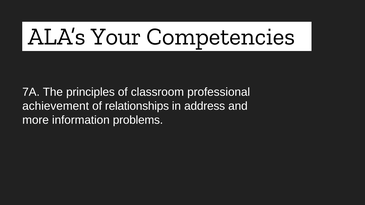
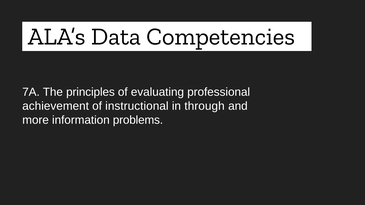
Your: Your -> Data
classroom: classroom -> evaluating
relationships: relationships -> instructional
address: address -> through
